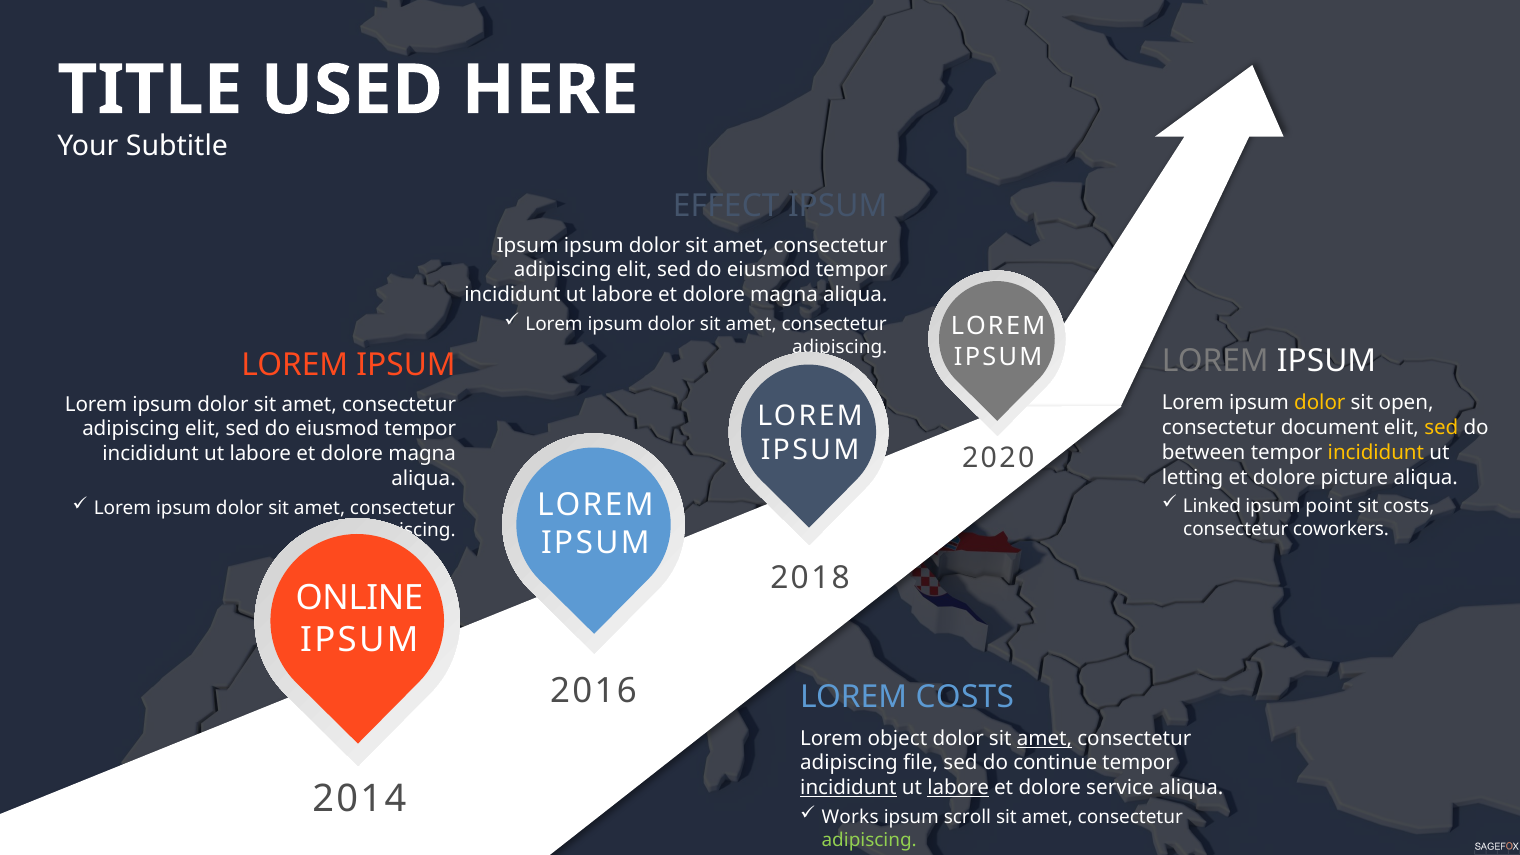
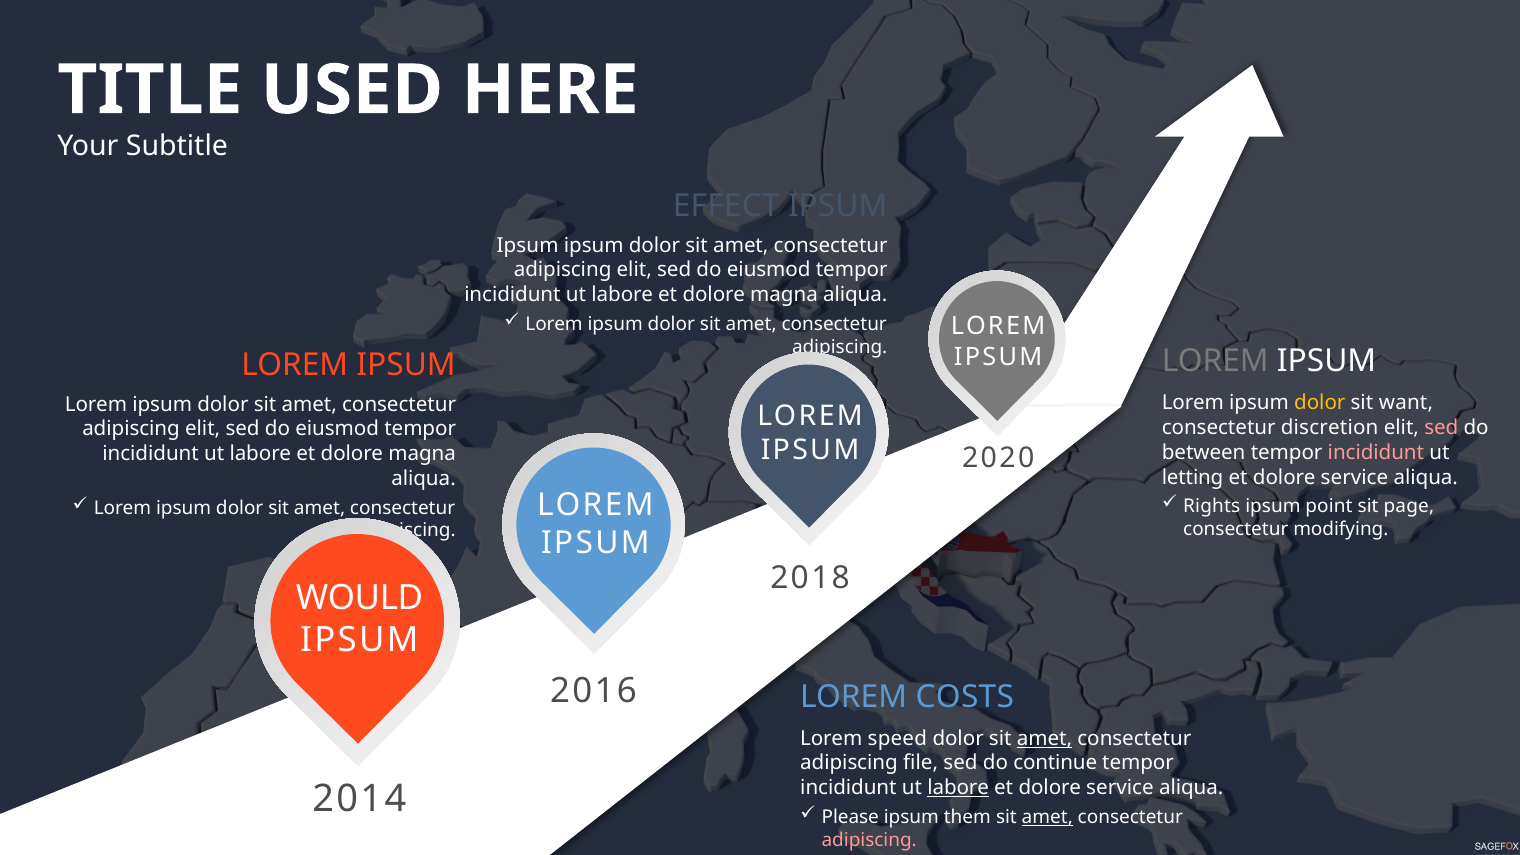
open: open -> want
document: document -> discretion
sed at (1441, 428) colour: yellow -> pink
incididunt at (1376, 453) colour: yellow -> pink
picture at (1355, 477): picture -> service
Linked: Linked -> Rights
sit costs: costs -> page
coworkers: coworkers -> modifying
ONLINE: ONLINE -> WOULD
object: object -> speed
incididunt at (848, 788) underline: present -> none
Works: Works -> Please
scroll: scroll -> them
amet at (1047, 817) underline: none -> present
adipiscing at (869, 840) colour: light green -> pink
